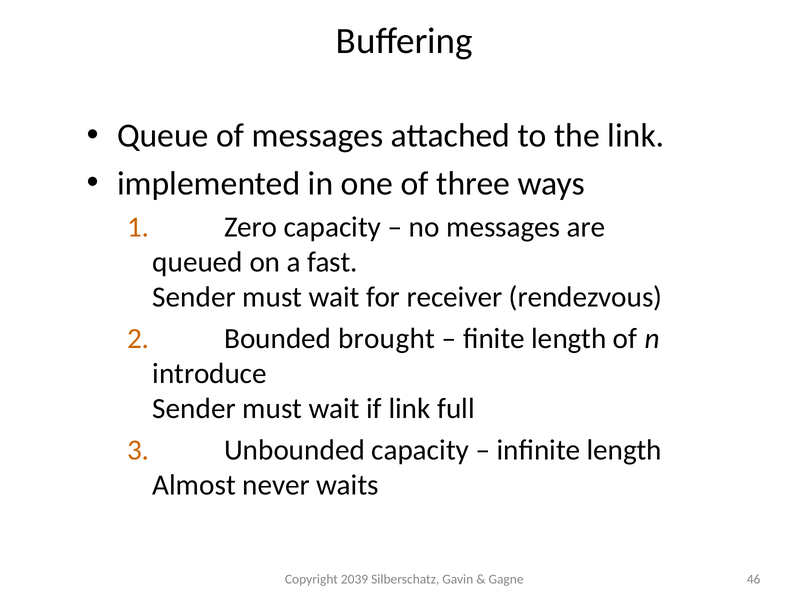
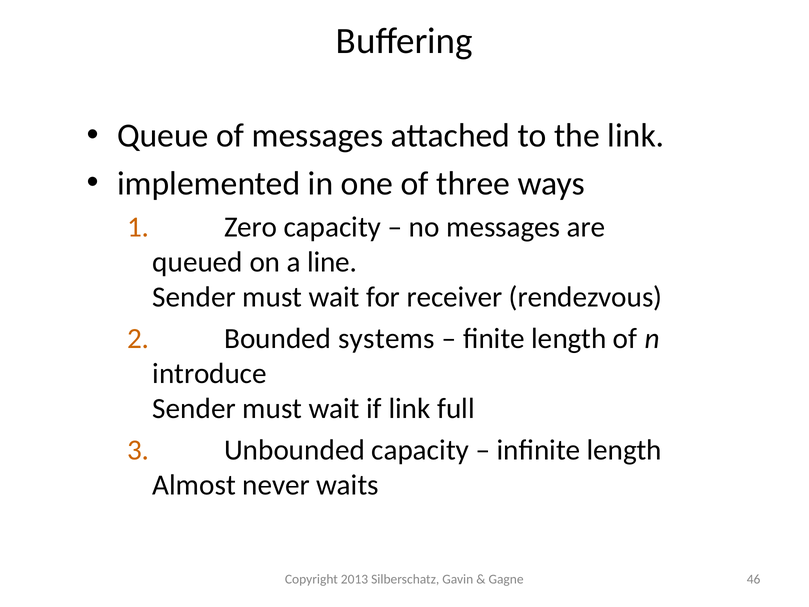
fast: fast -> line
brought: brought -> systems
2039: 2039 -> 2013
